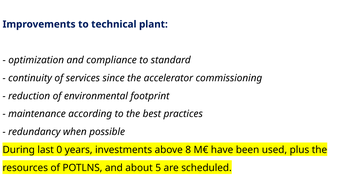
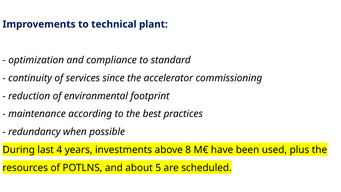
0: 0 -> 4
